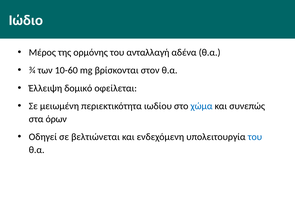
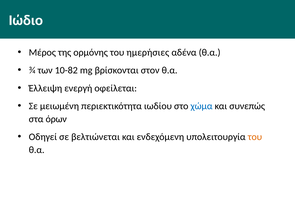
ανταλλαγή: ανταλλαγή -> ημερήσιες
10-60: 10-60 -> 10-82
δομικό: δομικό -> ενεργή
του at (255, 137) colour: blue -> orange
